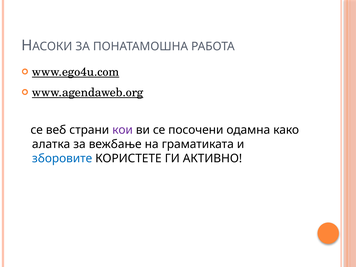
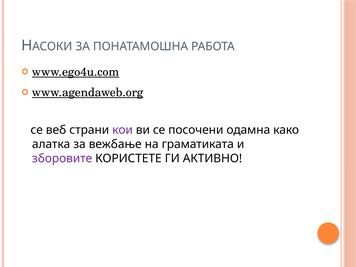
зборовите colour: blue -> purple
